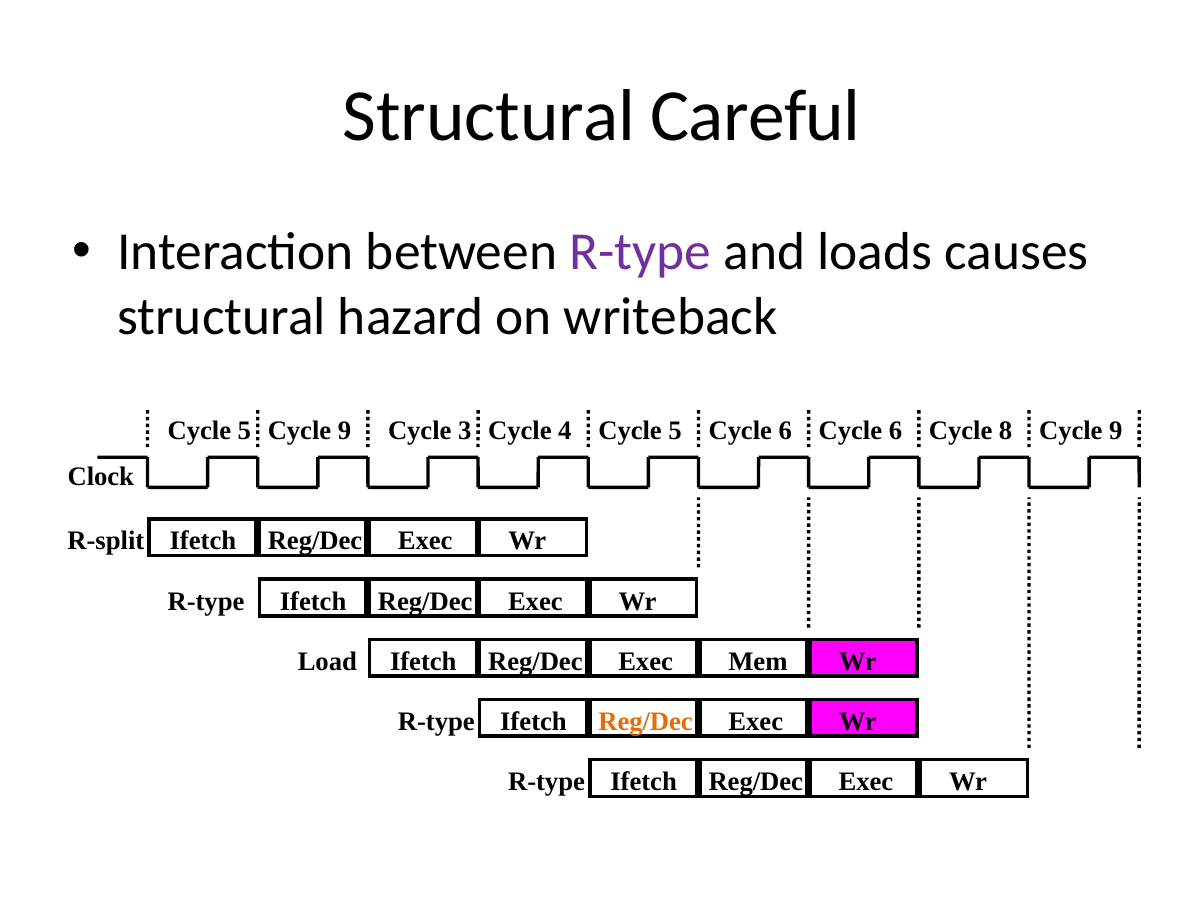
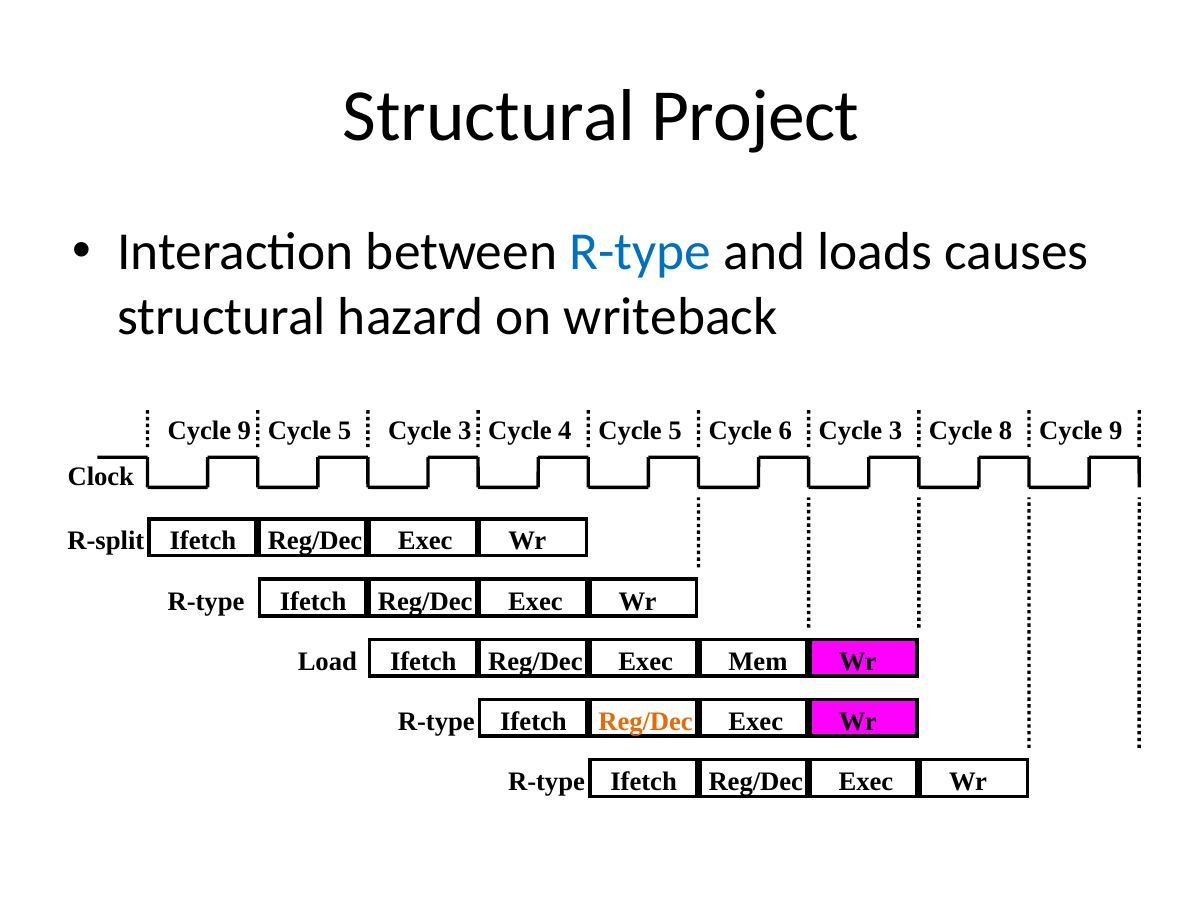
Careful: Careful -> Project
R-type at (640, 252) colour: purple -> blue
5 at (244, 431): 5 -> 9
9 at (345, 431): 9 -> 5
6 Cycle 6: 6 -> 3
